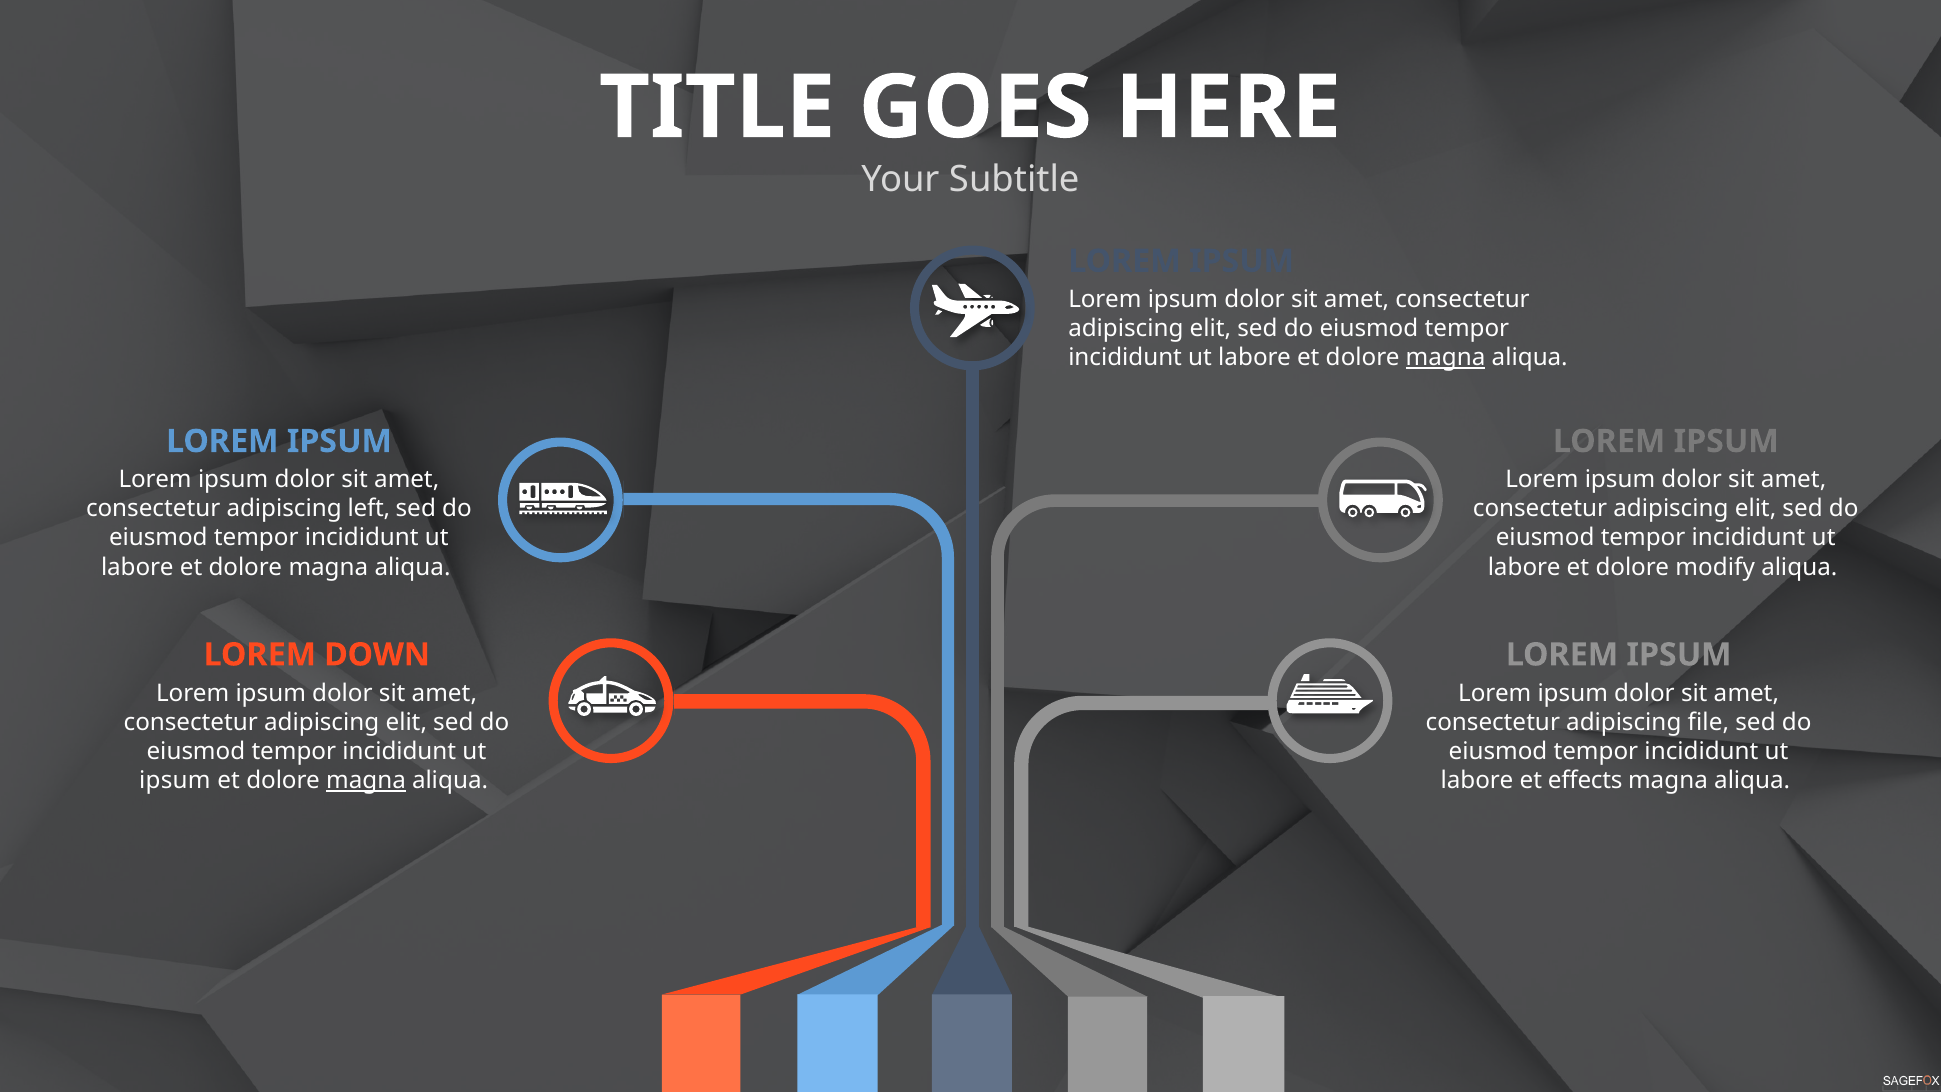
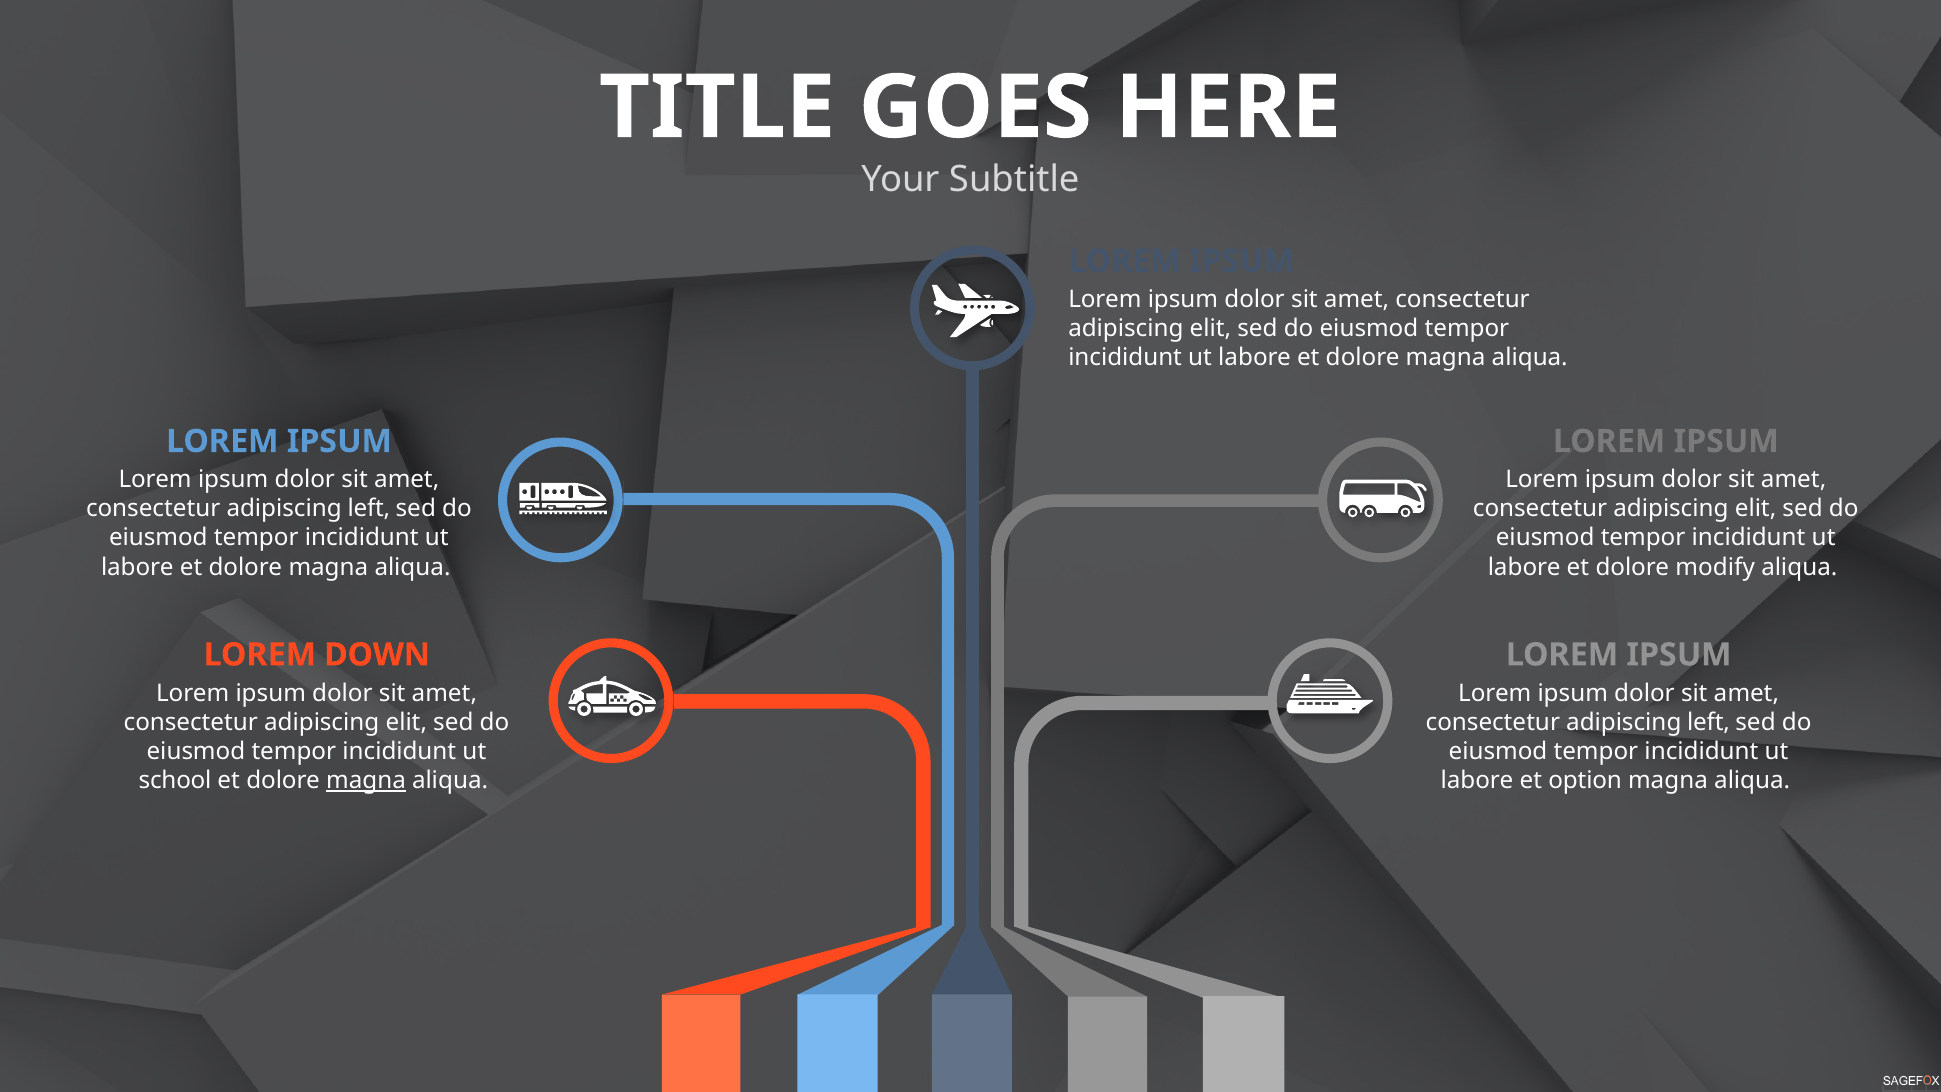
magna at (1446, 358) underline: present -> none
file at (1708, 722): file -> left
ipsum at (175, 780): ipsum -> school
effects: effects -> option
